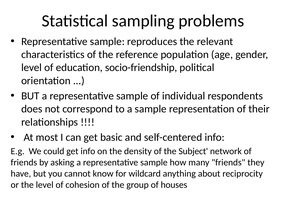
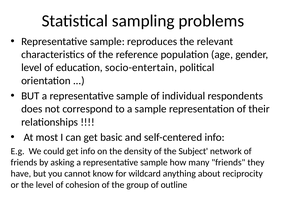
socio-friendship: socio-friendship -> socio-entertain
houses: houses -> outline
